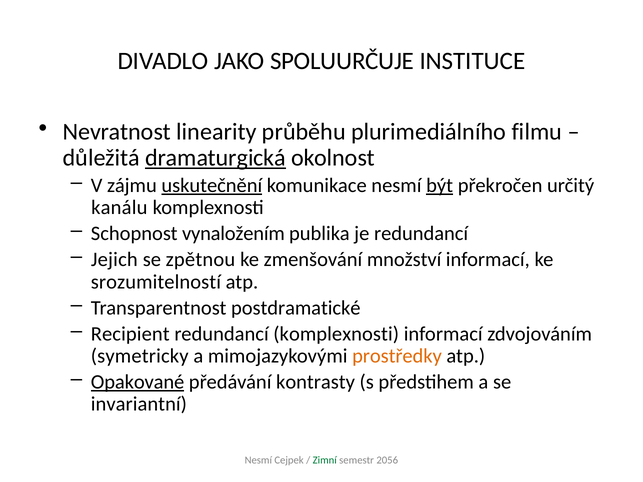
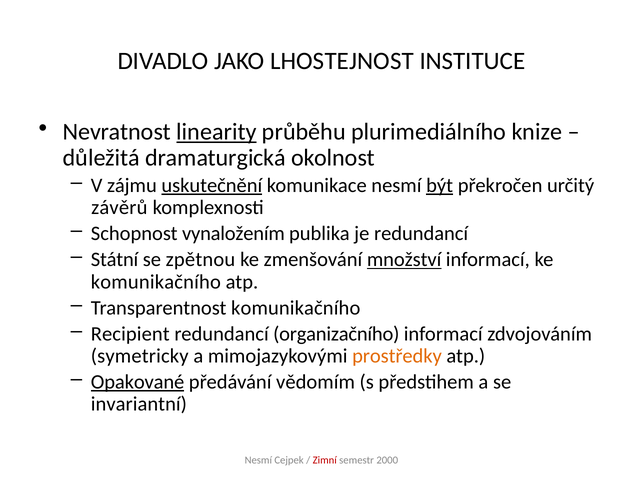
SPOLUURČUJE: SPOLUURČUJE -> LHOSTEJNOST
linearity underline: none -> present
filmu: filmu -> knize
dramaturgická underline: present -> none
kanálu: kanálu -> závěrů
Jejich: Jejich -> Státní
množství underline: none -> present
srozumitelností at (156, 282): srozumitelností -> komunikačního
Transparentnost postdramatické: postdramatické -> komunikačního
redundancí komplexnosti: komplexnosti -> organizačního
kontrasty: kontrasty -> vědomím
Zimní colour: green -> red
2056: 2056 -> 2000
